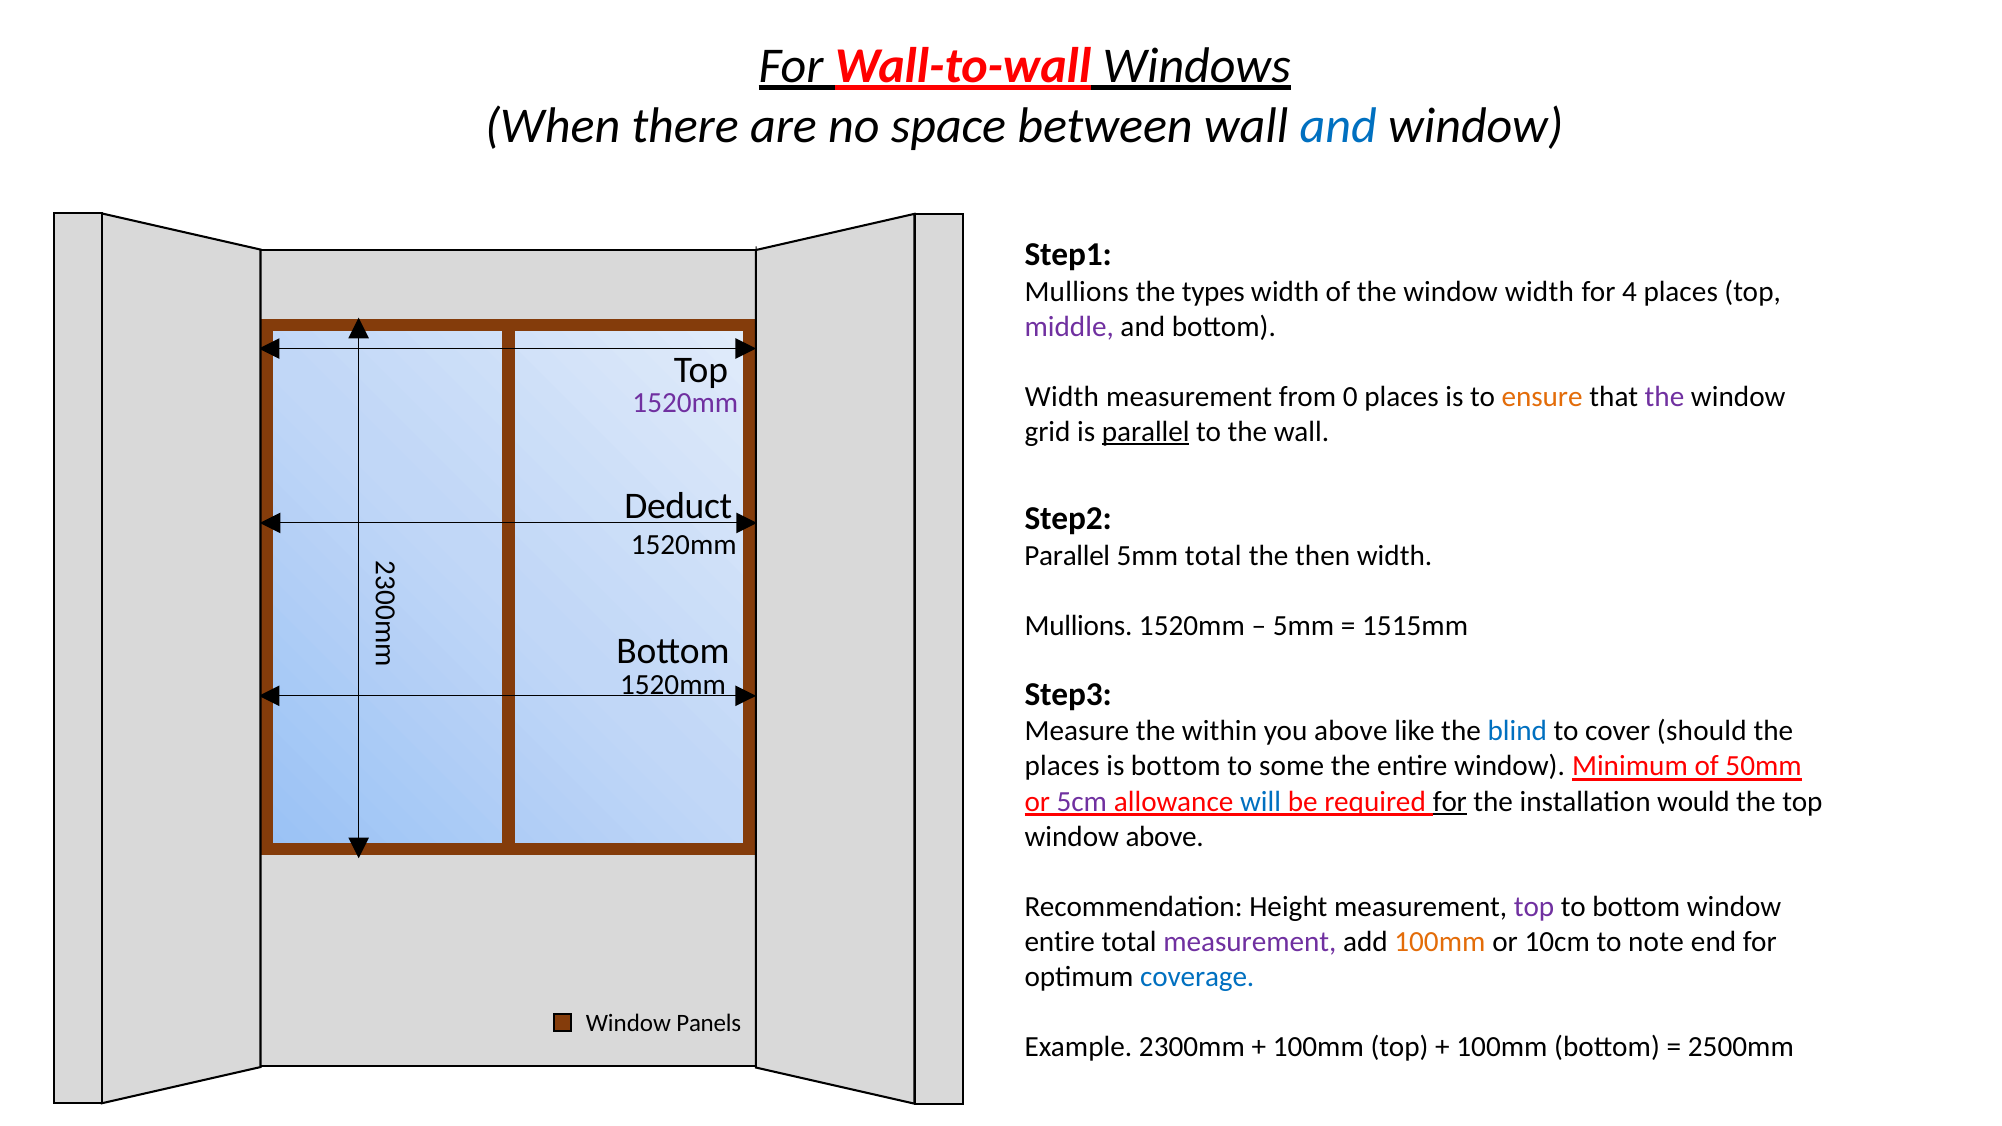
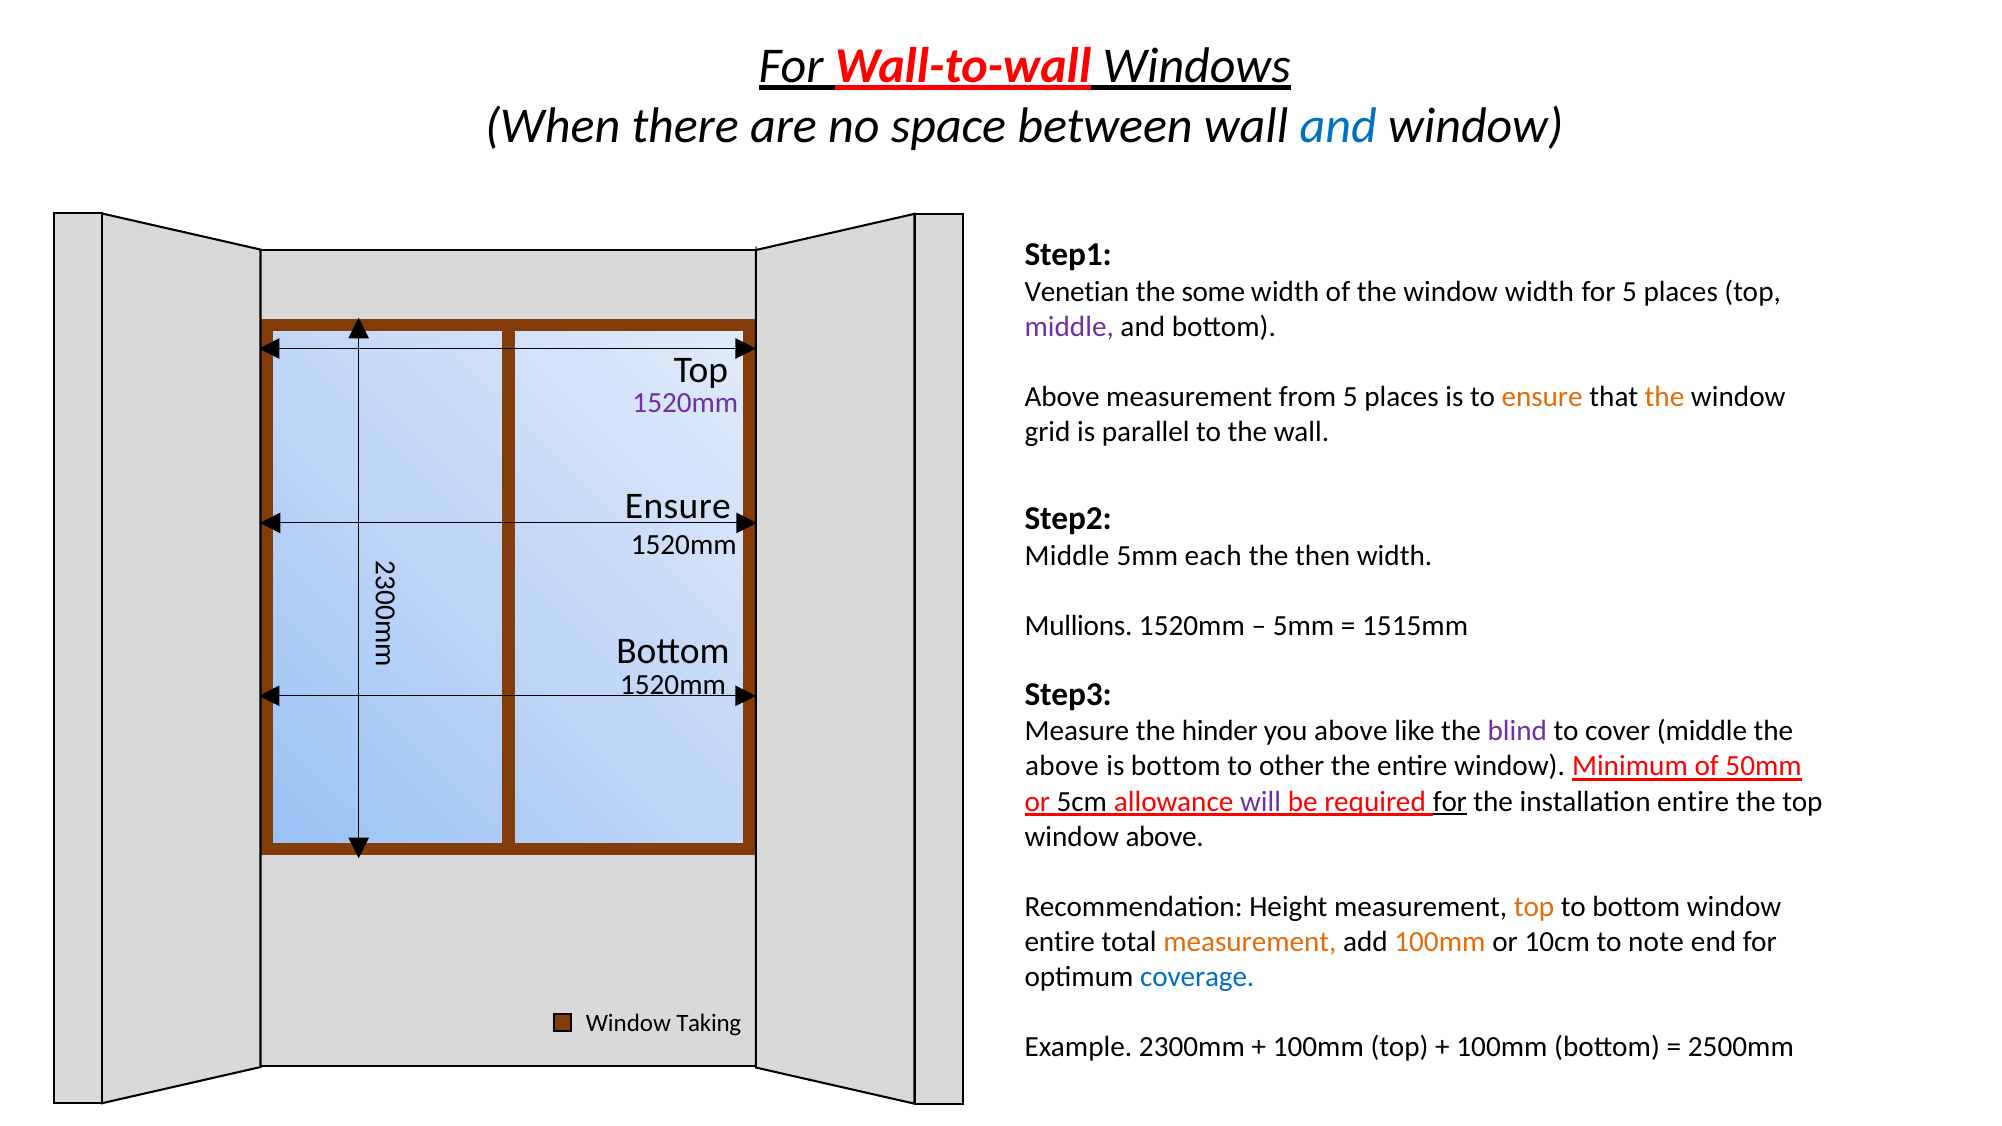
Mullions at (1077, 292): Mullions -> Venetian
types: types -> some
for 4: 4 -> 5
Width at (1062, 397): Width -> Above
from 0: 0 -> 5
the at (1664, 397) colour: purple -> orange
parallel at (1146, 432) underline: present -> none
Deduct at (678, 506): Deduct -> Ensure
Parallel at (1067, 556): Parallel -> Middle
5mm total: total -> each
within: within -> hinder
blind colour: blue -> purple
cover should: should -> middle
places at (1062, 766): places -> above
some: some -> other
5cm colour: purple -> black
will colour: blue -> purple
installation would: would -> entire
top at (1534, 907) colour: purple -> orange
measurement at (1250, 942) colour: purple -> orange
Panels: Panels -> Taking
